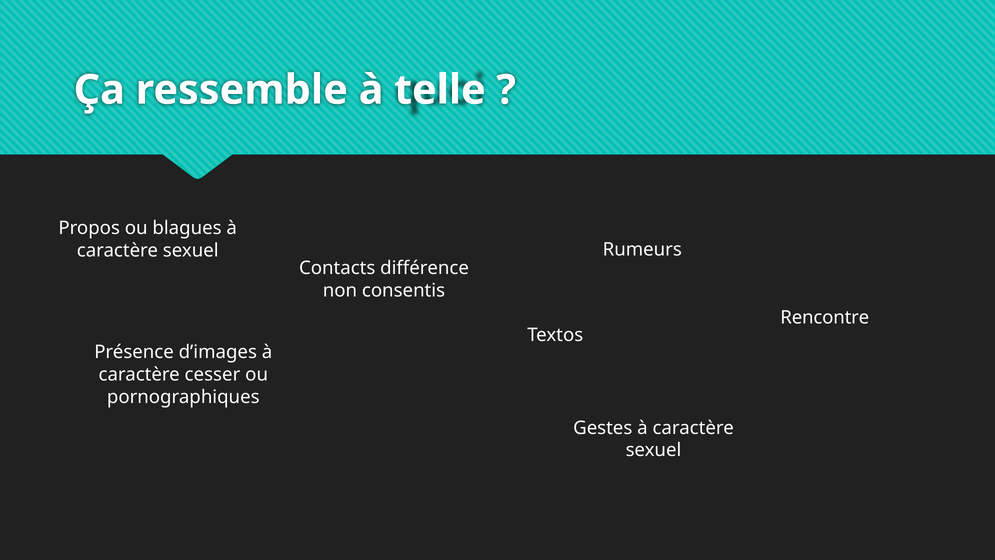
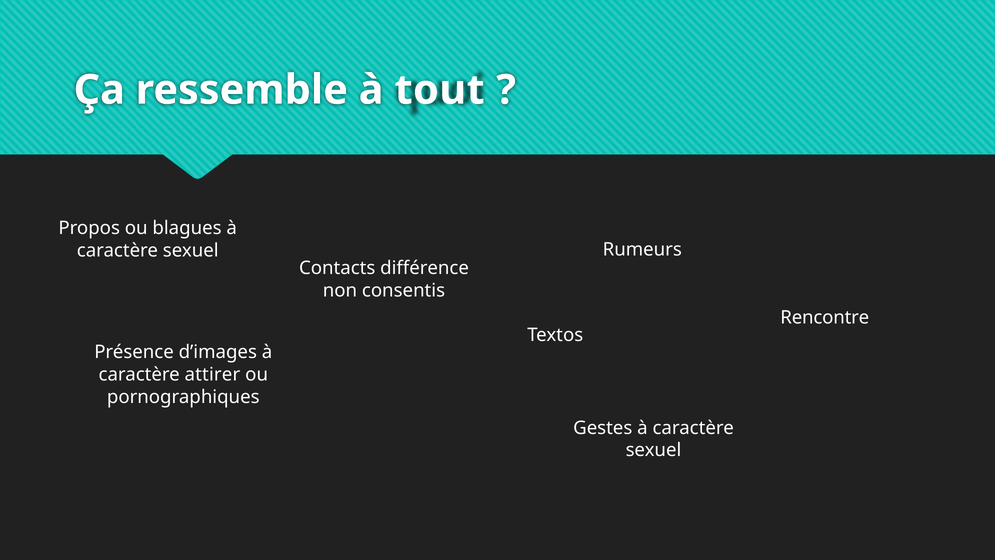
telle: telle -> tout
cesser: cesser -> attirer
